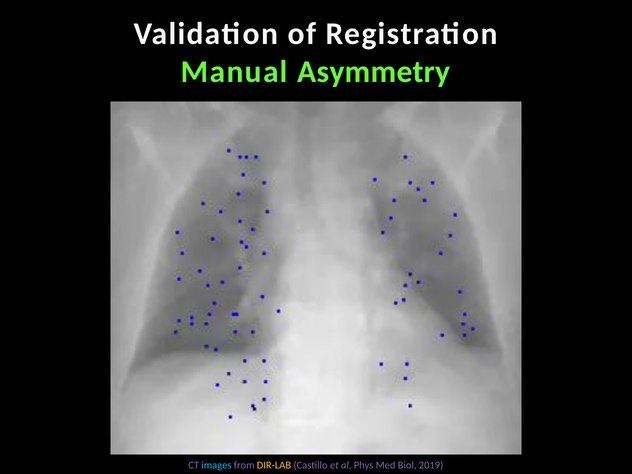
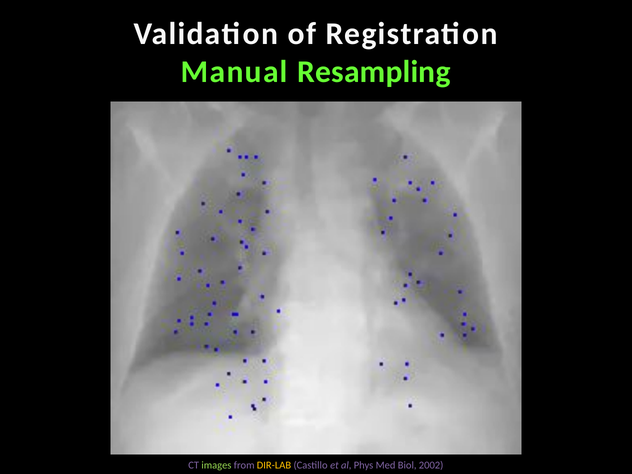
Asymmetry: Asymmetry -> Resampling
images colour: light blue -> light green
2019: 2019 -> 2002
